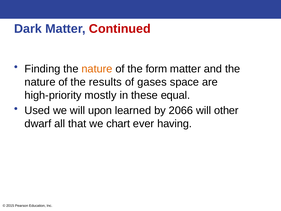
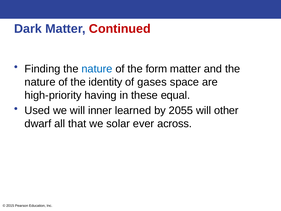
nature at (97, 69) colour: orange -> blue
results: results -> identity
mostly: mostly -> having
upon: upon -> inner
2066: 2066 -> 2055
chart: chart -> solar
having: having -> across
